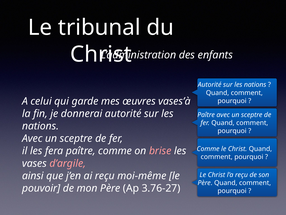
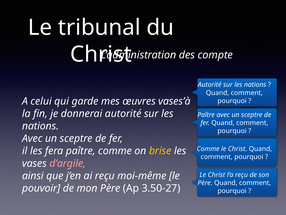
enfants: enfants -> compte
brise colour: pink -> yellow
3.76-27: 3.76-27 -> 3.50-27
